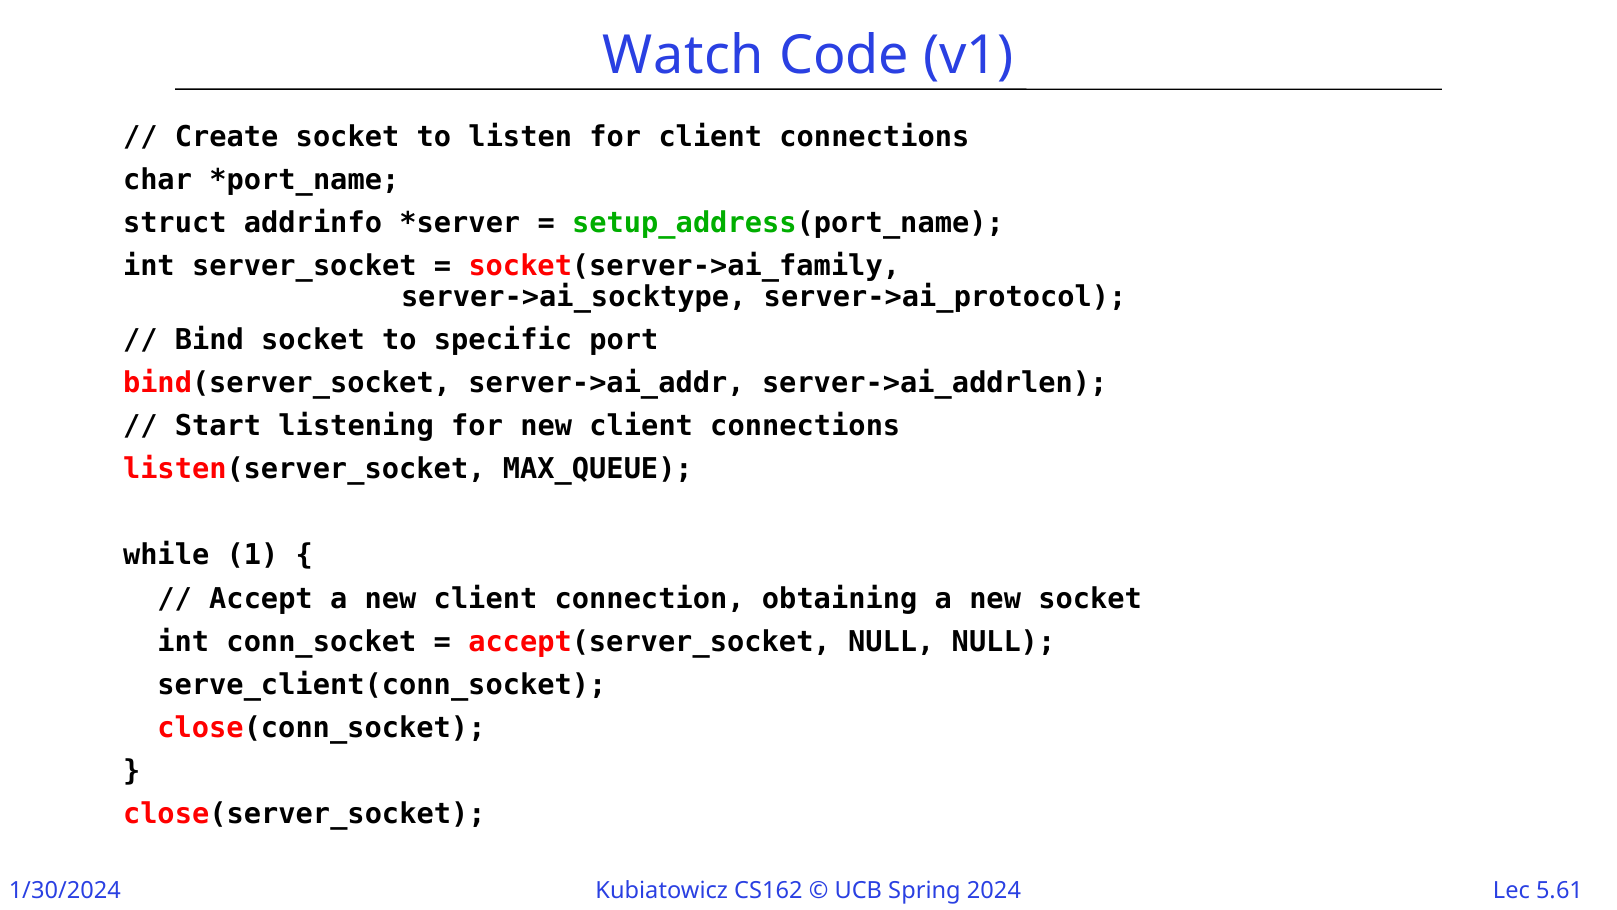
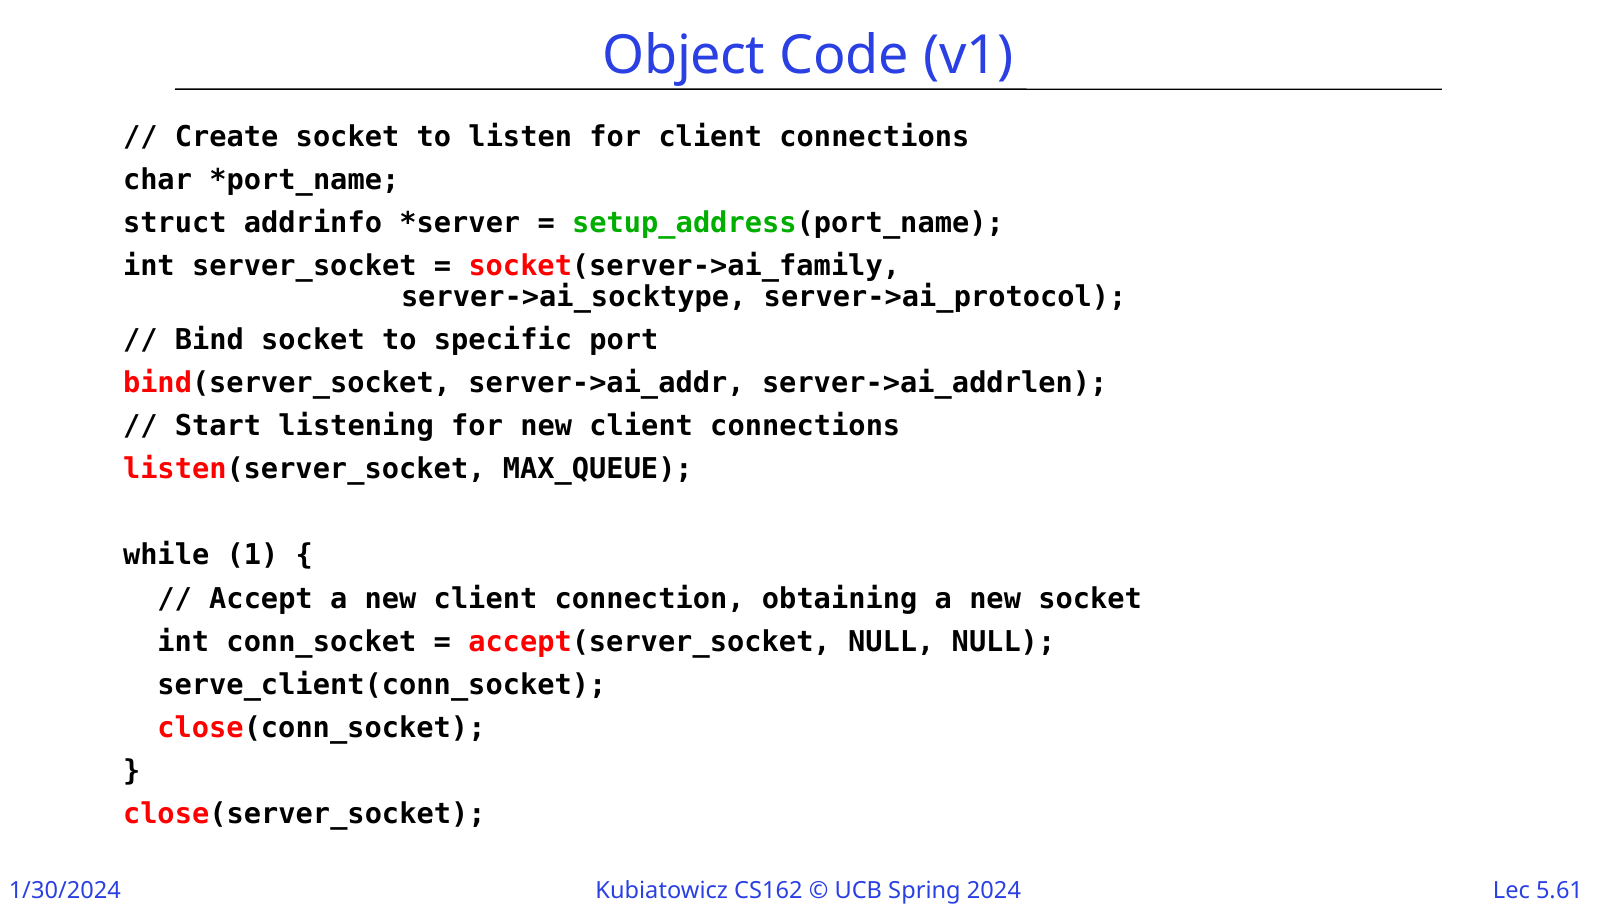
Watch: Watch -> Object
